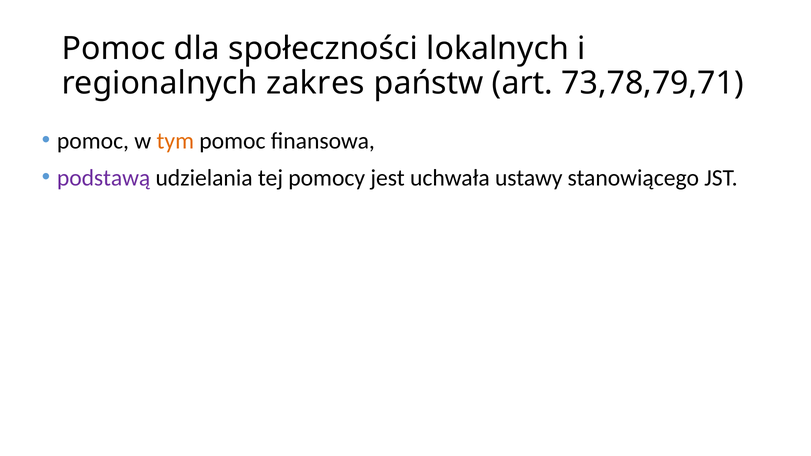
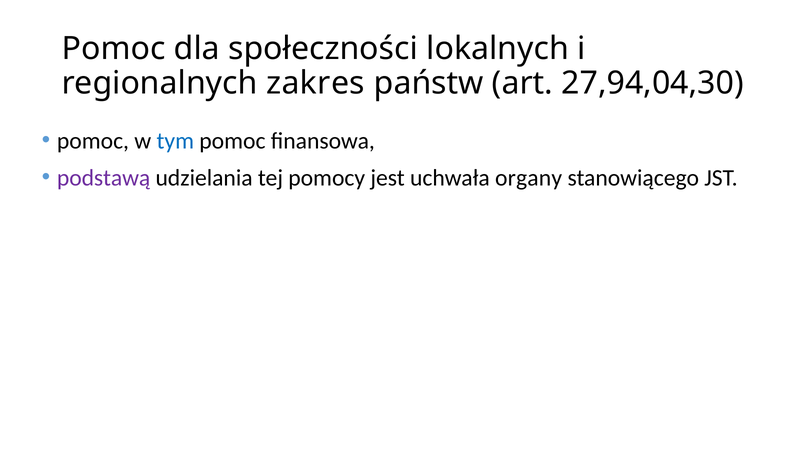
73,78,79,71: 73,78,79,71 -> 27,94,04,30
tym colour: orange -> blue
ustawy: ustawy -> organy
